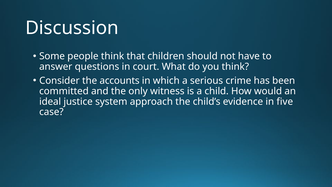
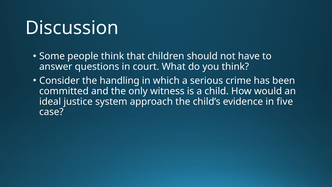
accounts: accounts -> handling
